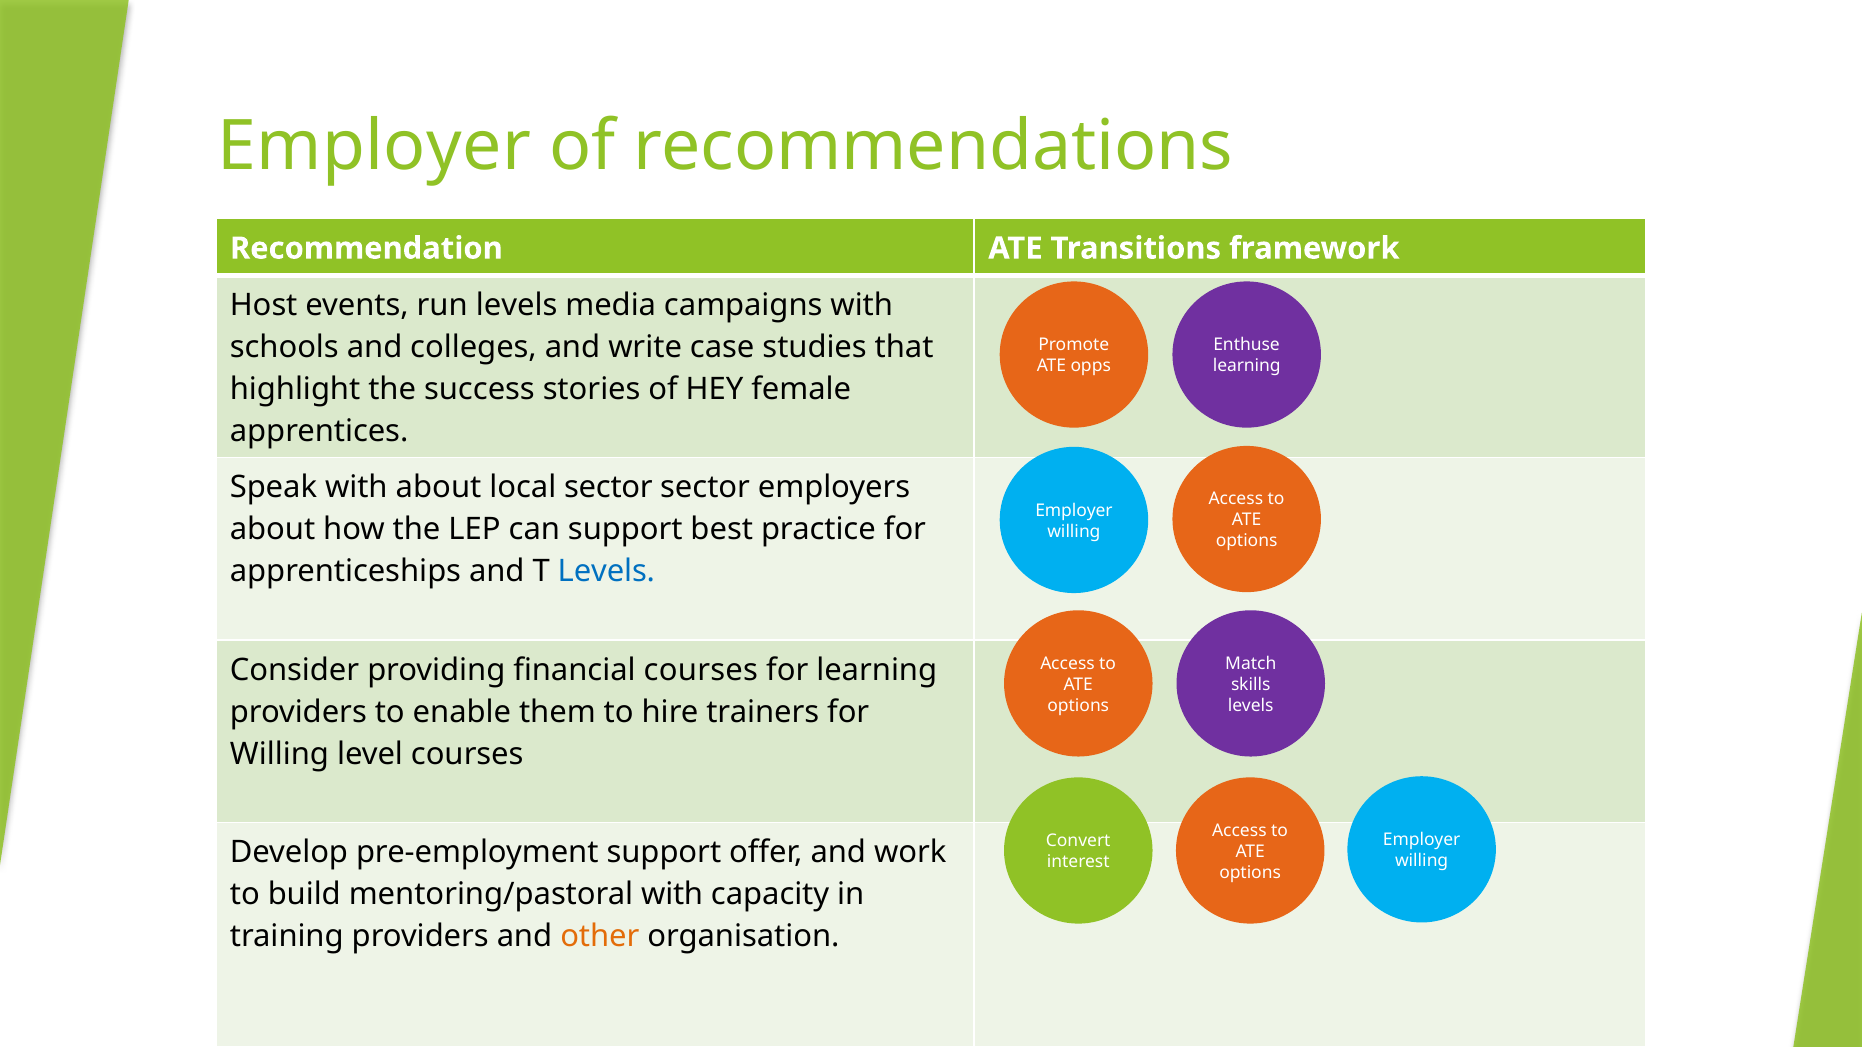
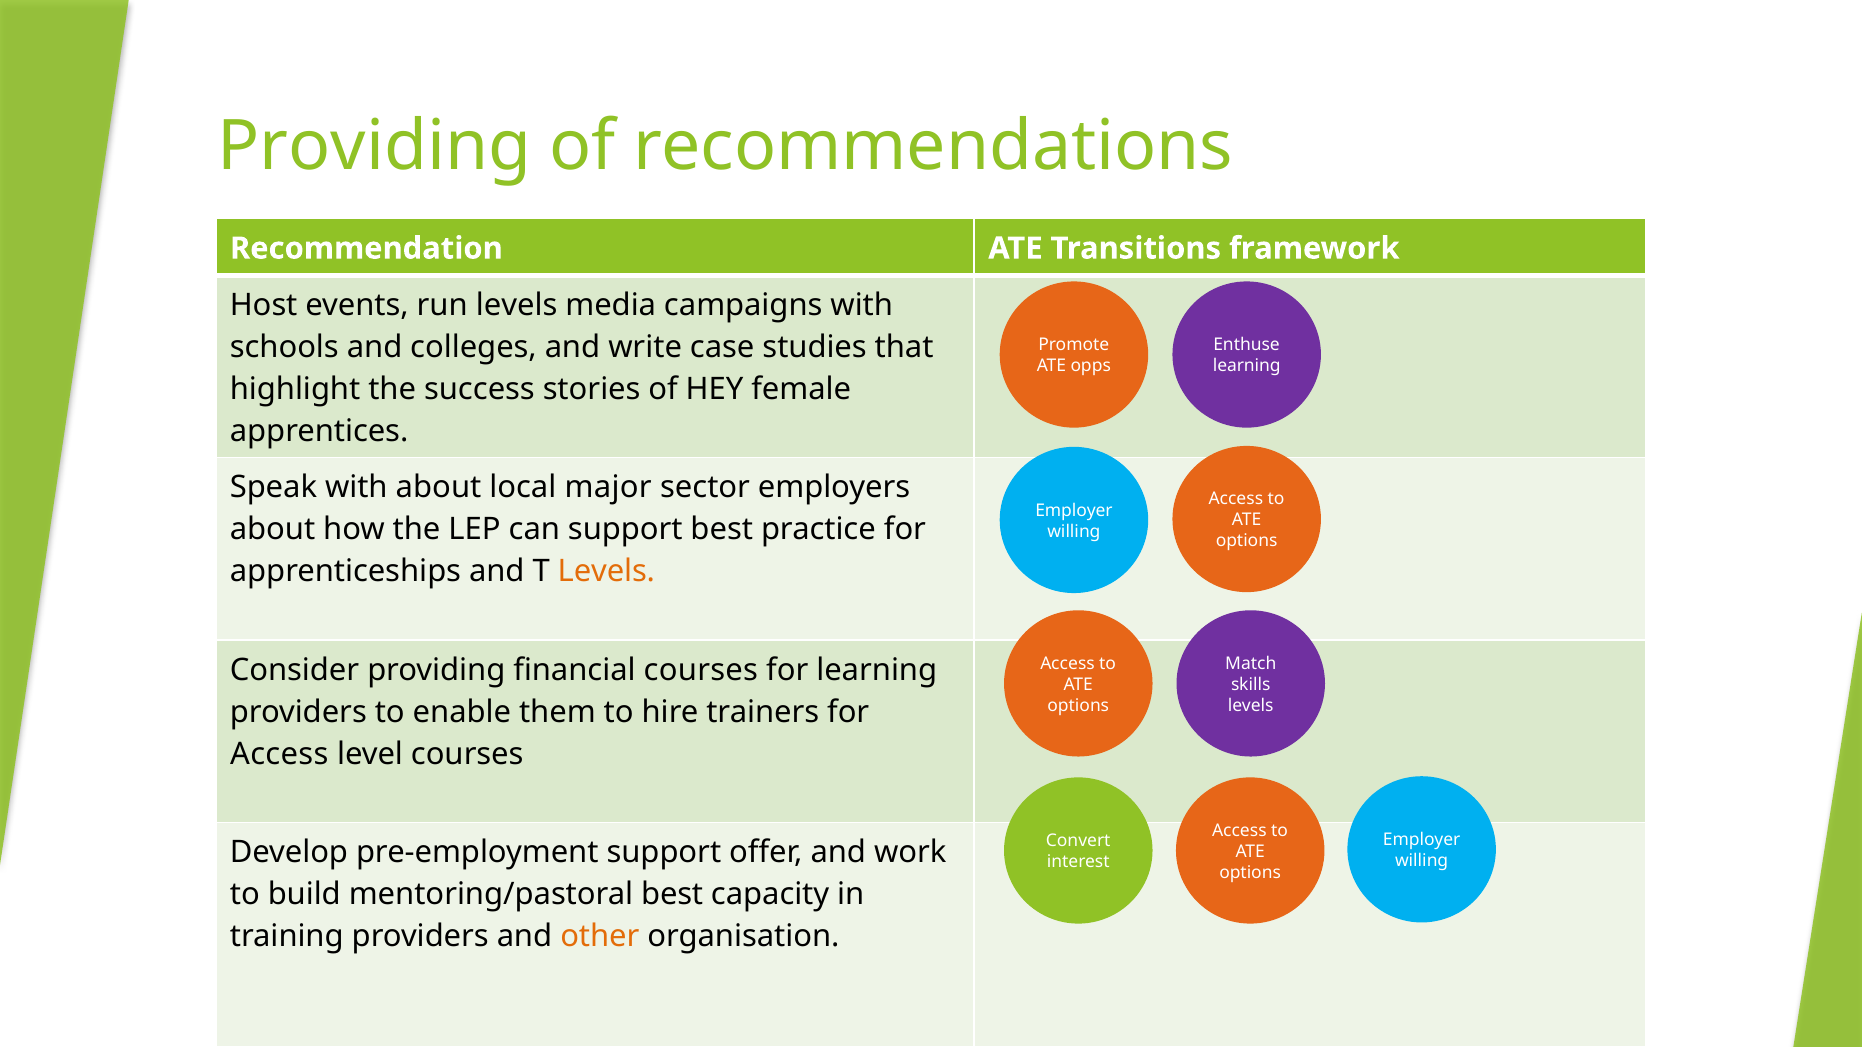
Employer at (374, 147): Employer -> Providing
local sector: sector -> major
Levels at (606, 572) colour: blue -> orange
Willing at (279, 754): Willing -> Access
mentoring/pastoral with: with -> best
